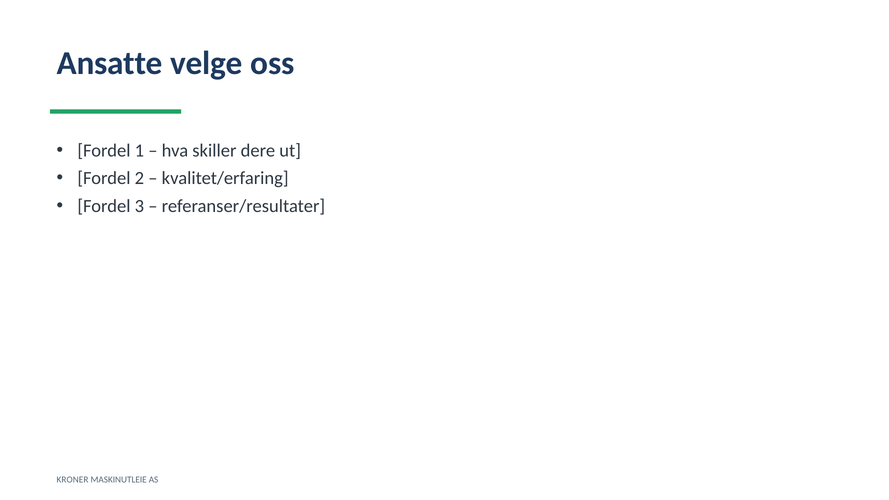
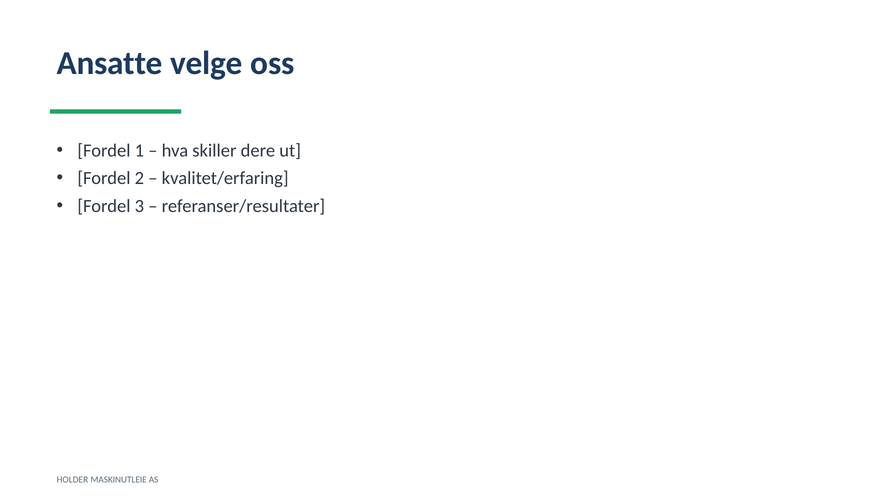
KRONER: KRONER -> HOLDER
